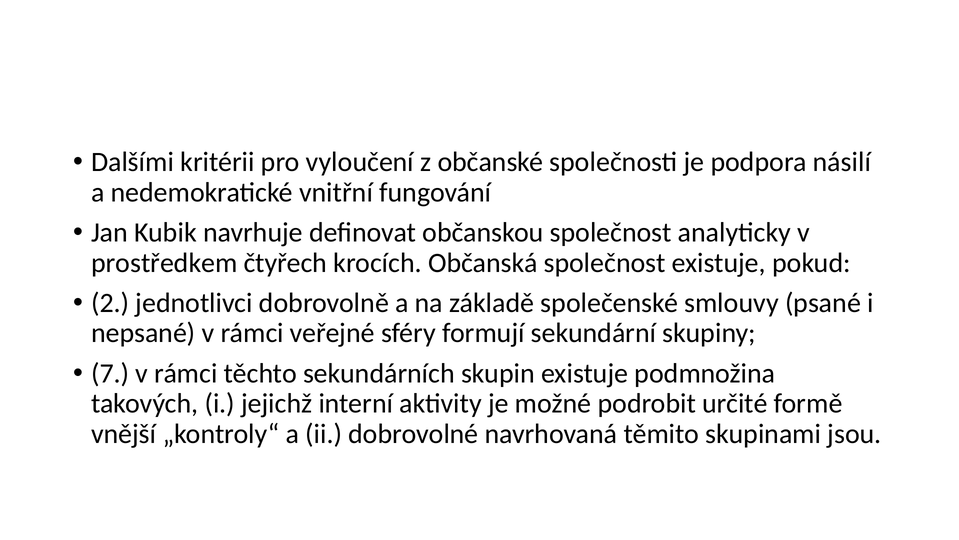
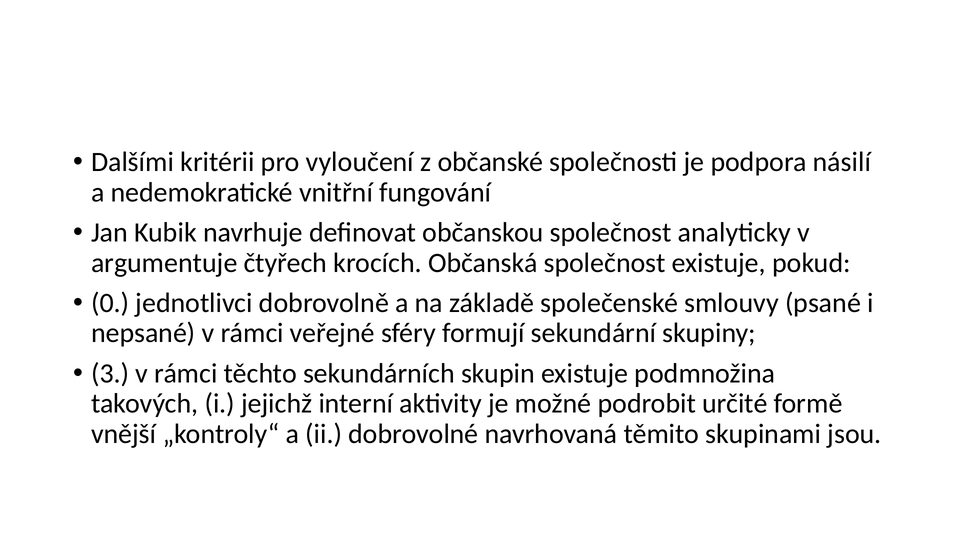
prostředkem: prostředkem -> argumentuje
2: 2 -> 0
7: 7 -> 3
